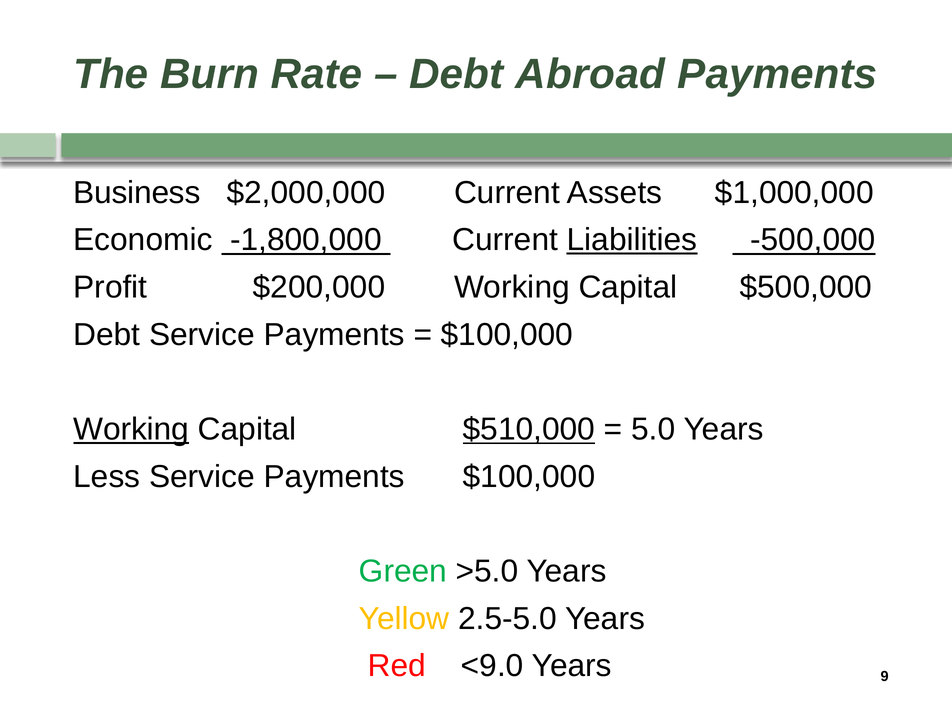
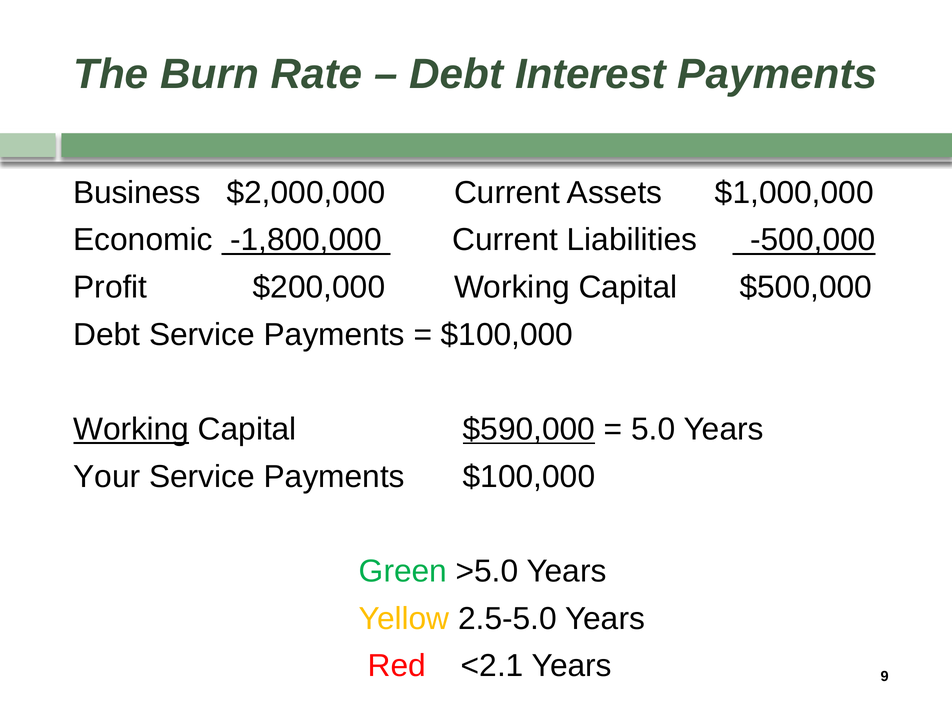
Abroad: Abroad -> Interest
Liabilities underline: present -> none
$510,000: $510,000 -> $590,000
Less: Less -> Your
<9.0: <9.0 -> <2.1
